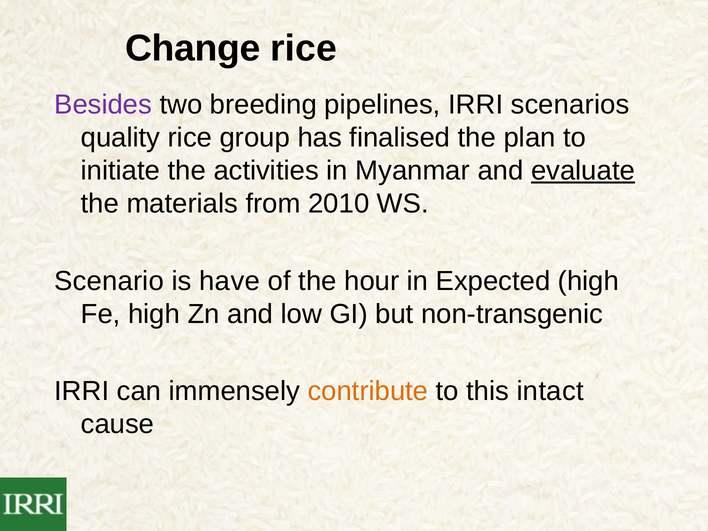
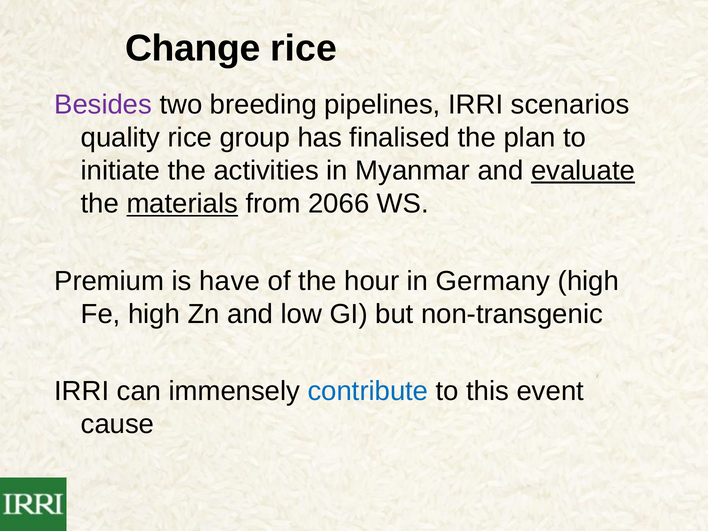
materials underline: none -> present
2010: 2010 -> 2066
Scenario: Scenario -> Premium
Expected: Expected -> Germany
contribute colour: orange -> blue
intact: intact -> event
